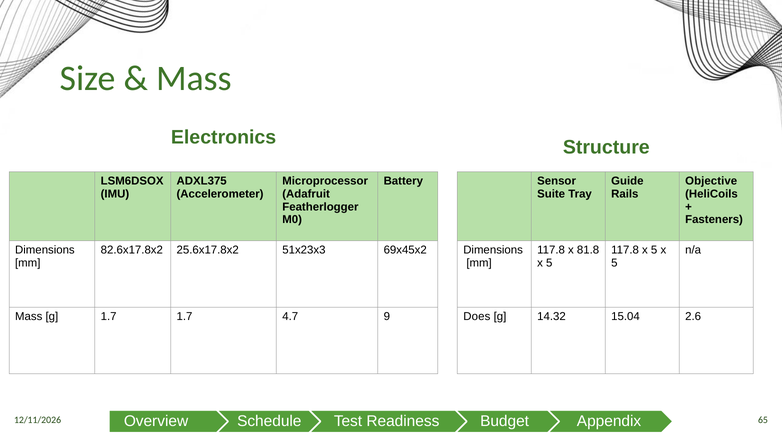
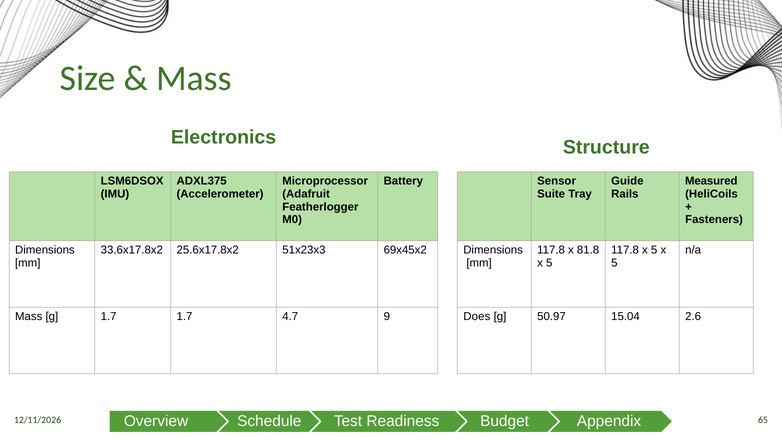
Objective: Objective -> Measured
82.6x17.8x2: 82.6x17.8x2 -> 33.6x17.8x2
14.32: 14.32 -> 50.97
